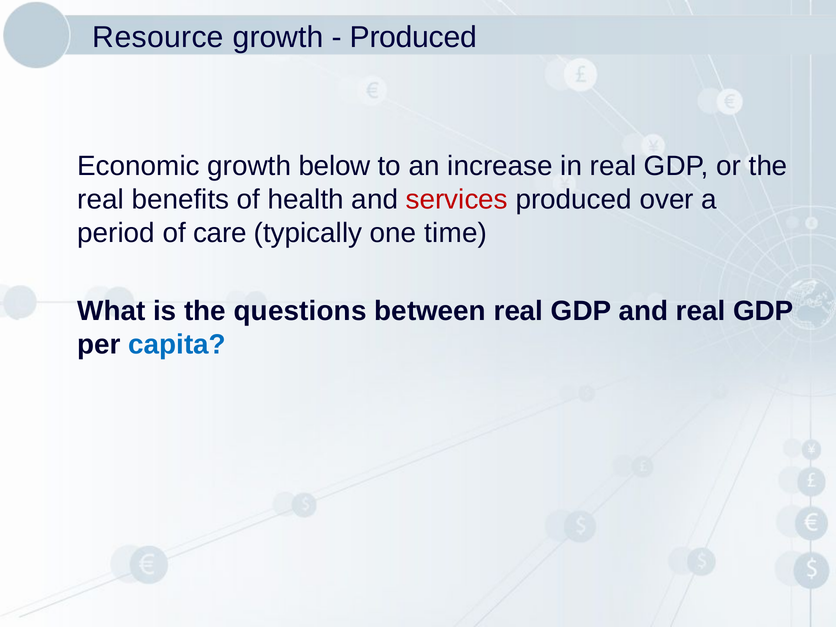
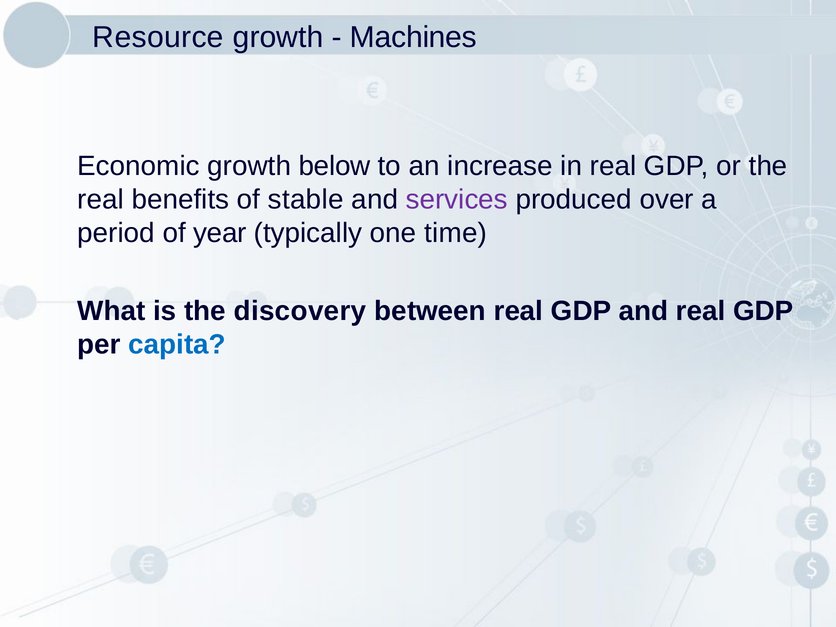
Produced at (413, 37): Produced -> Machines
health: health -> stable
services colour: red -> purple
care: care -> year
questions: questions -> discovery
